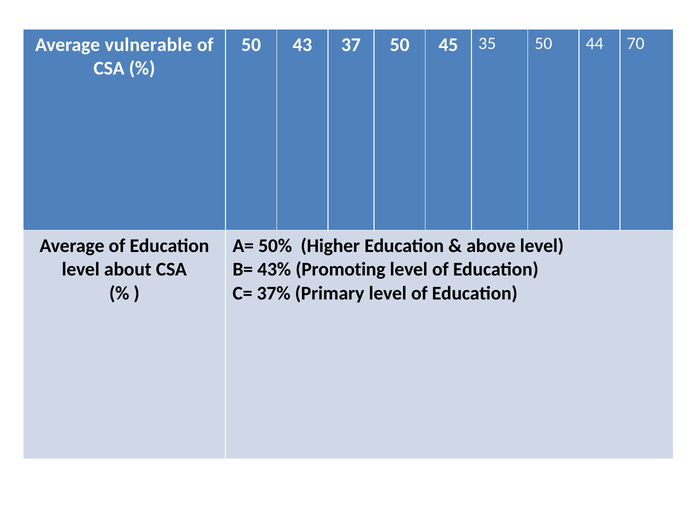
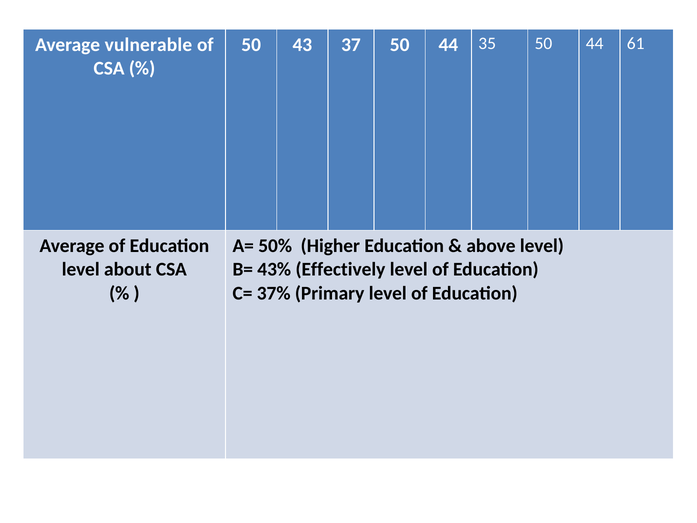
37 50 45: 45 -> 44
70: 70 -> 61
Promoting: Promoting -> Effectively
